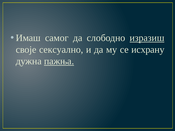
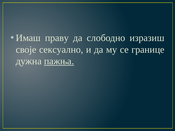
самог: самог -> праву
изразиш underline: present -> none
исхрану: исхрану -> границе
